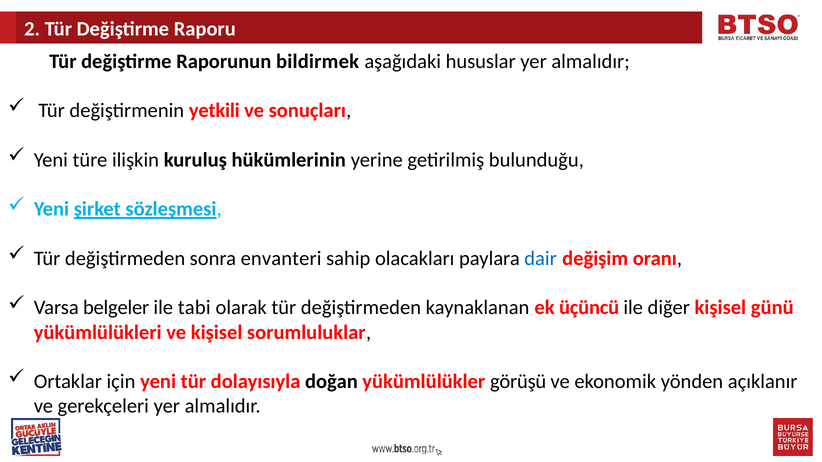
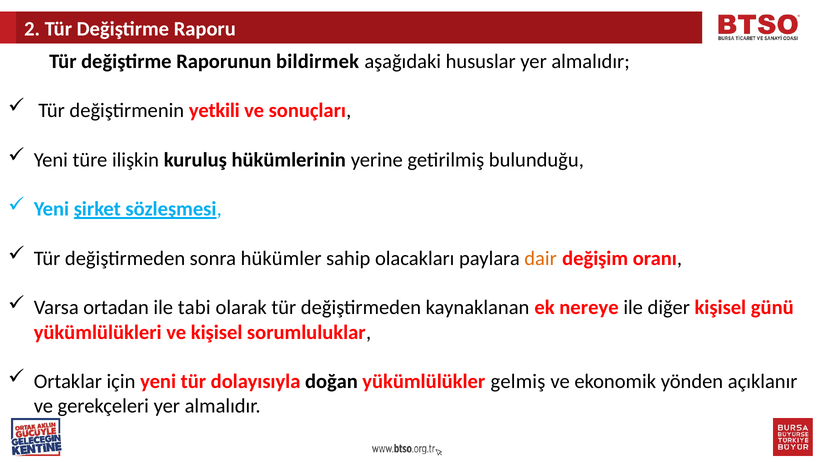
envanteri: envanteri -> hükümler
dair colour: blue -> orange
belgeler: belgeler -> ortadan
üçüncü: üçüncü -> nereye
görüşü: görüşü -> gelmiş
